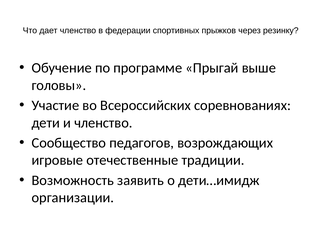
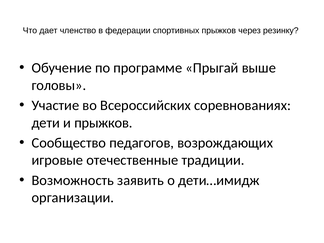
и членство: членство -> прыжков
